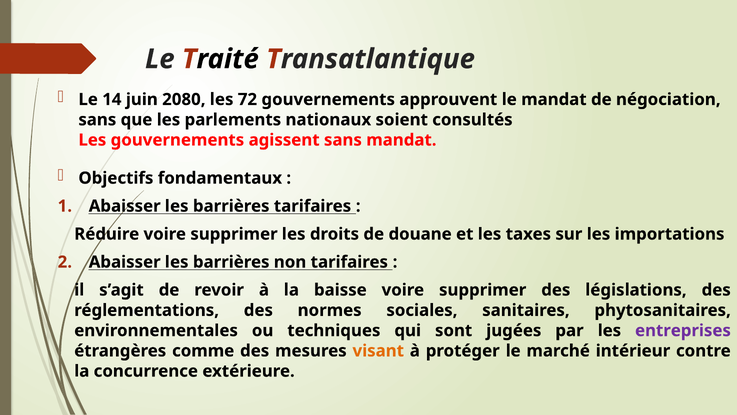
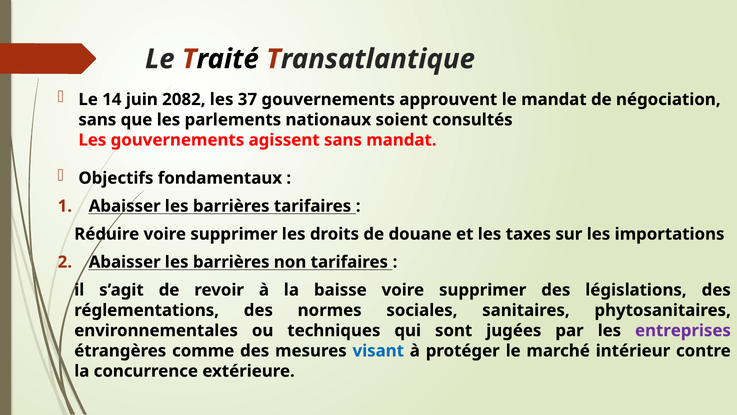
2080: 2080 -> 2082
72: 72 -> 37
visant colour: orange -> blue
